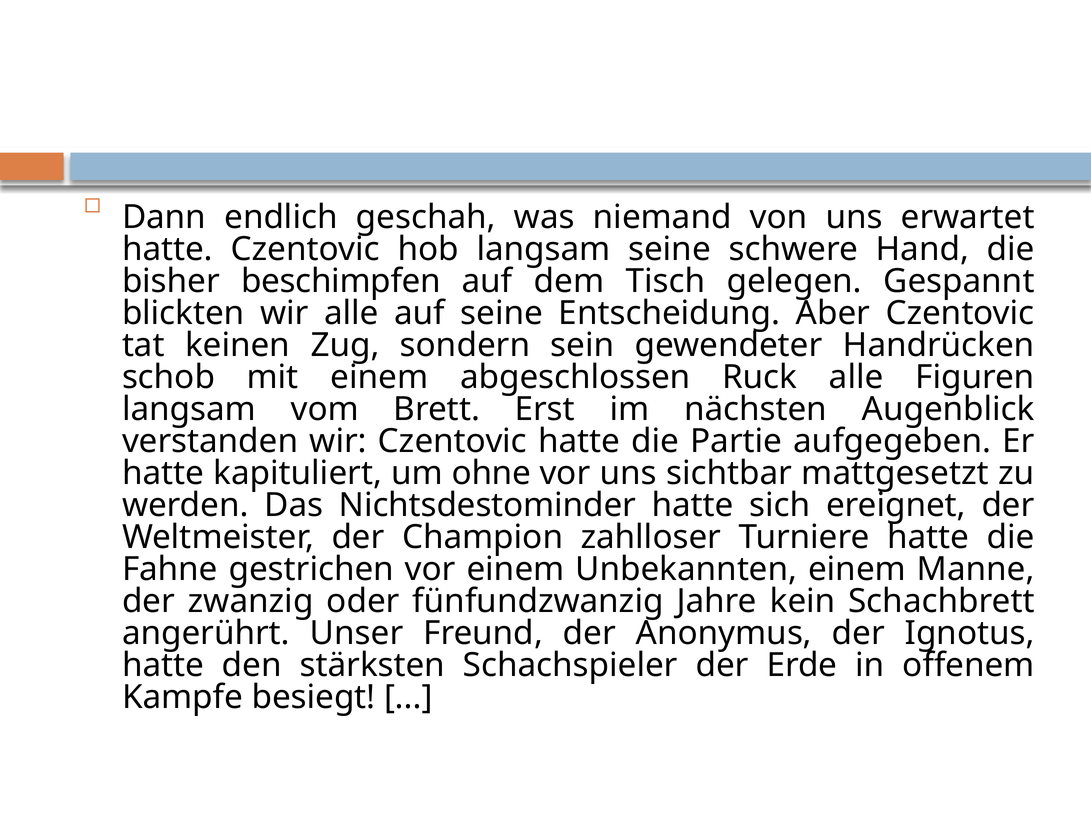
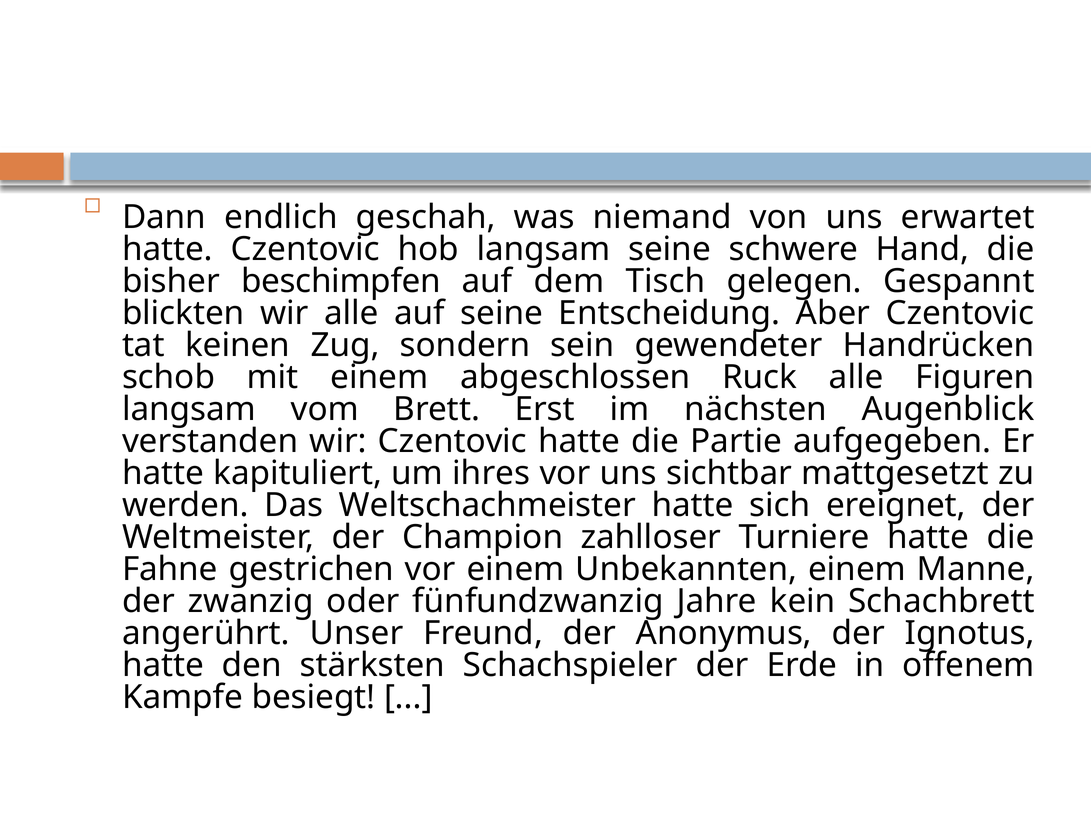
ohne: ohne -> ihres
Nichtsdestominder: Nichtsdestominder -> Weltschachmeister
